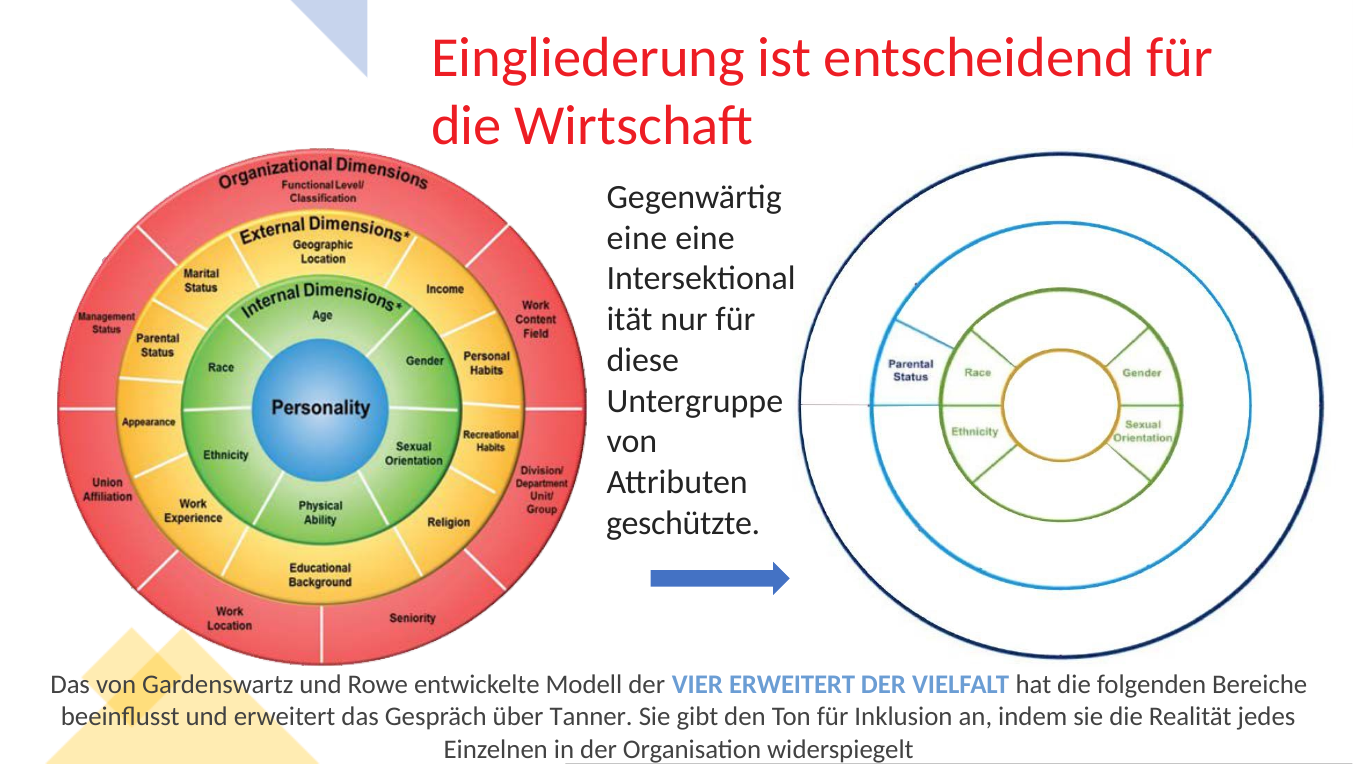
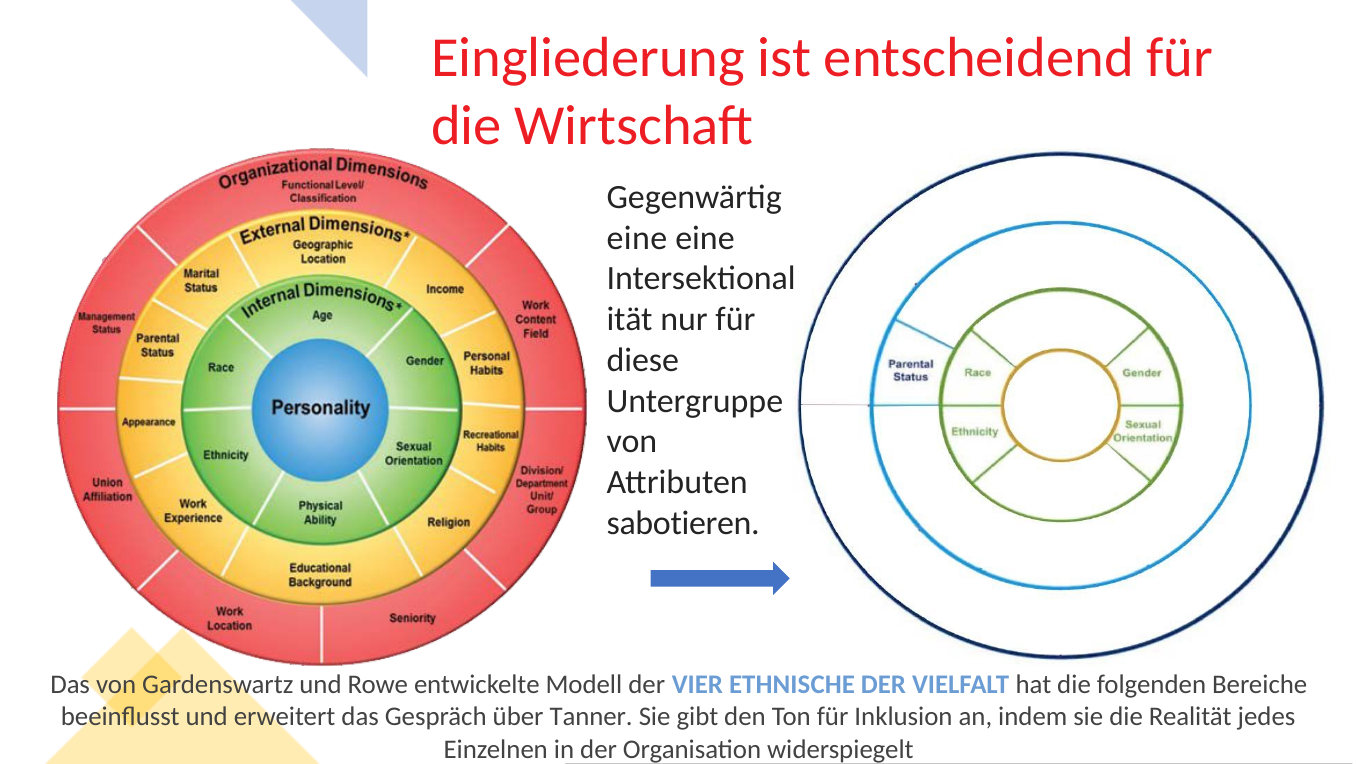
geschützte: geschützte -> sabotieren
VIER ERWEITERT: ERWEITERT -> ETHNISCHE
